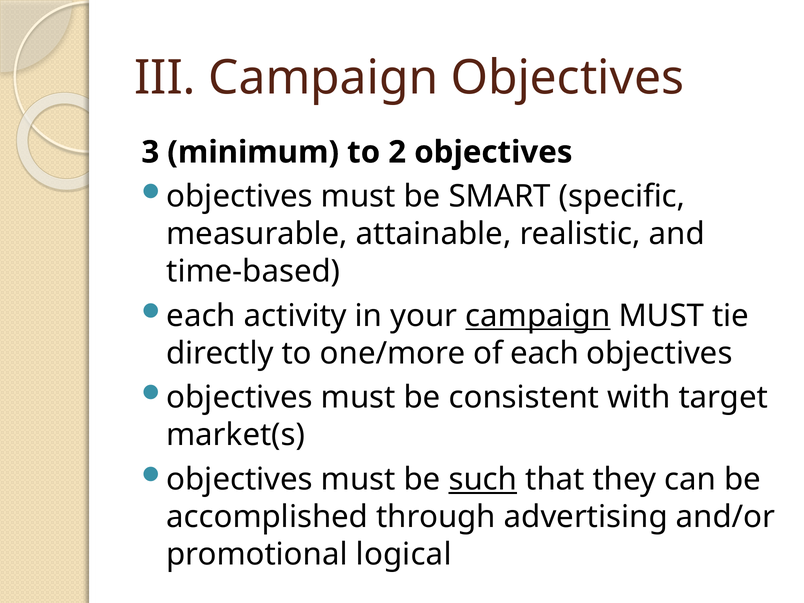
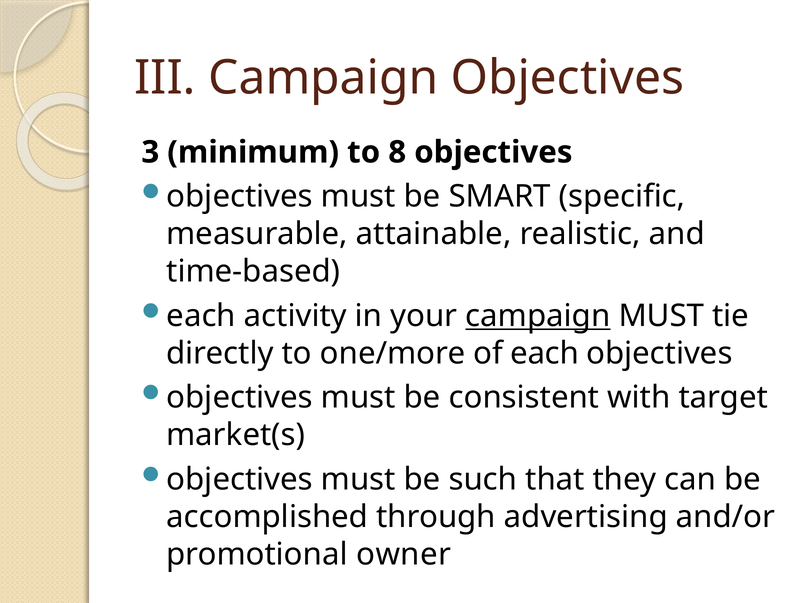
2: 2 -> 8
such underline: present -> none
logical: logical -> owner
